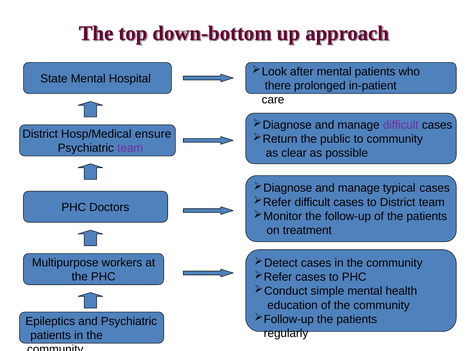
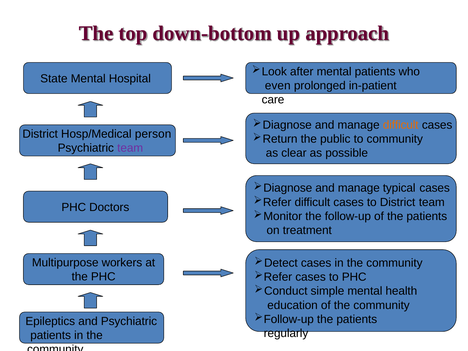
there: there -> even
difficult at (401, 125) colour: purple -> orange
ensure: ensure -> person
